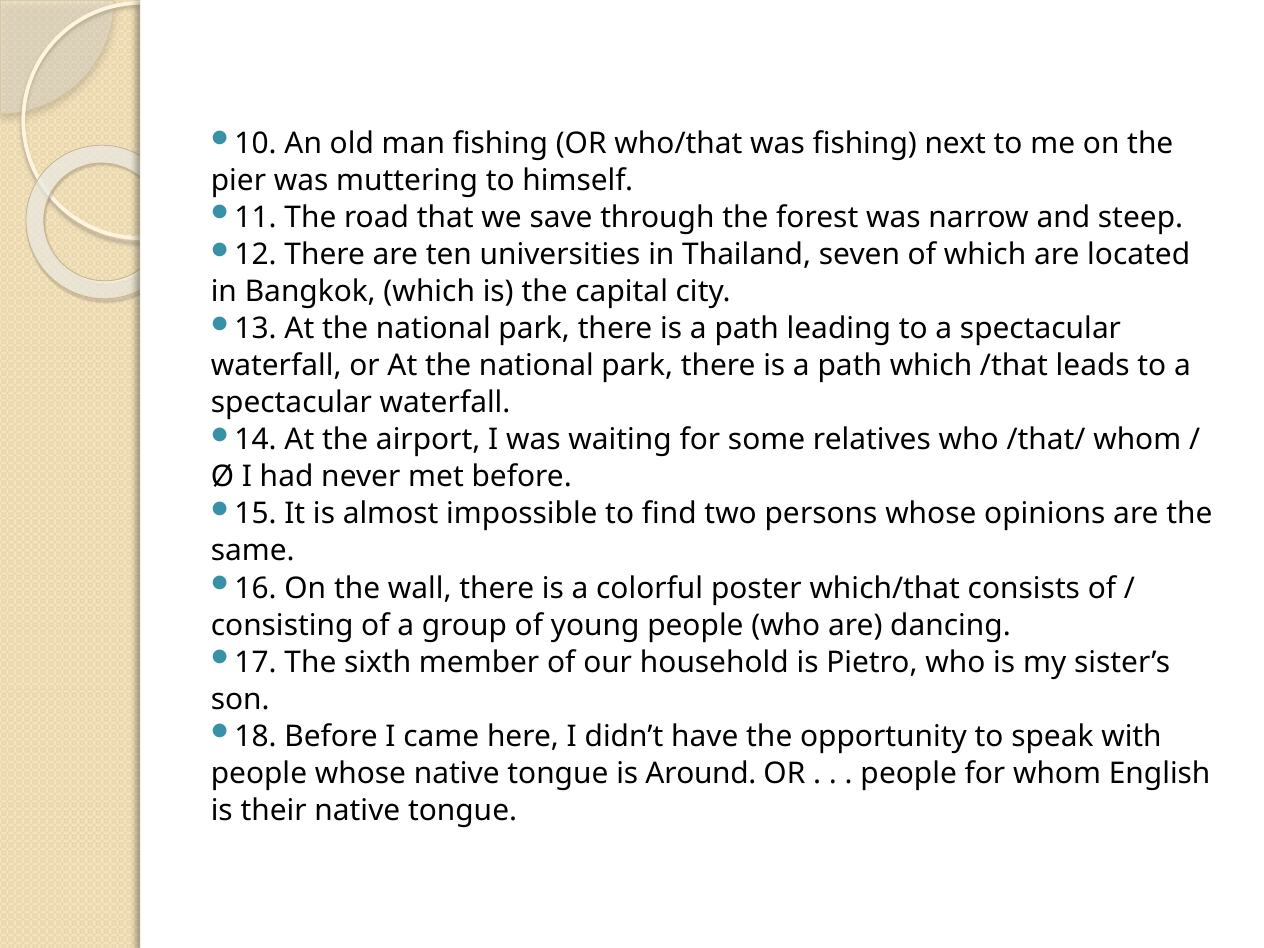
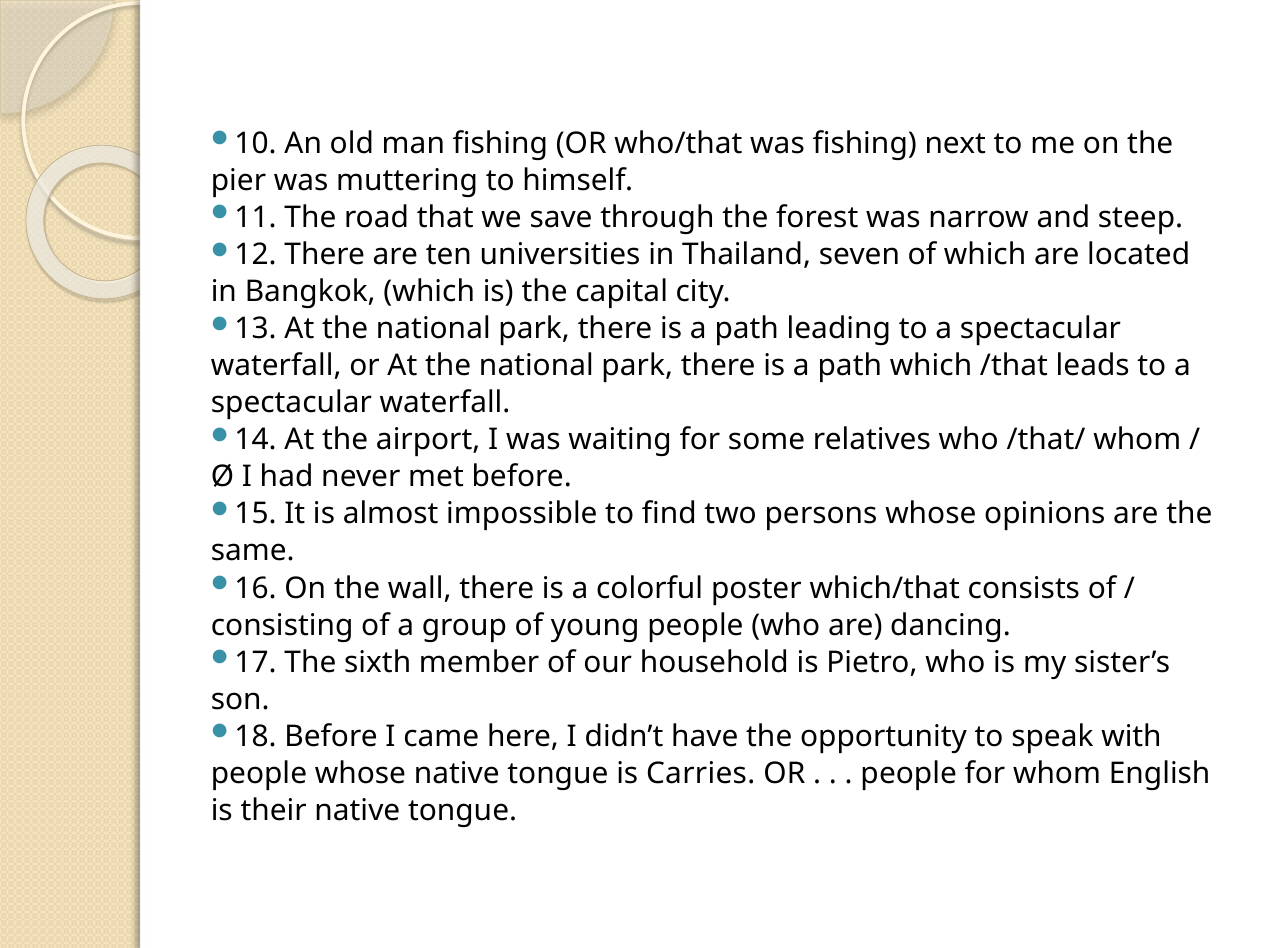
Around: Around -> Carries
